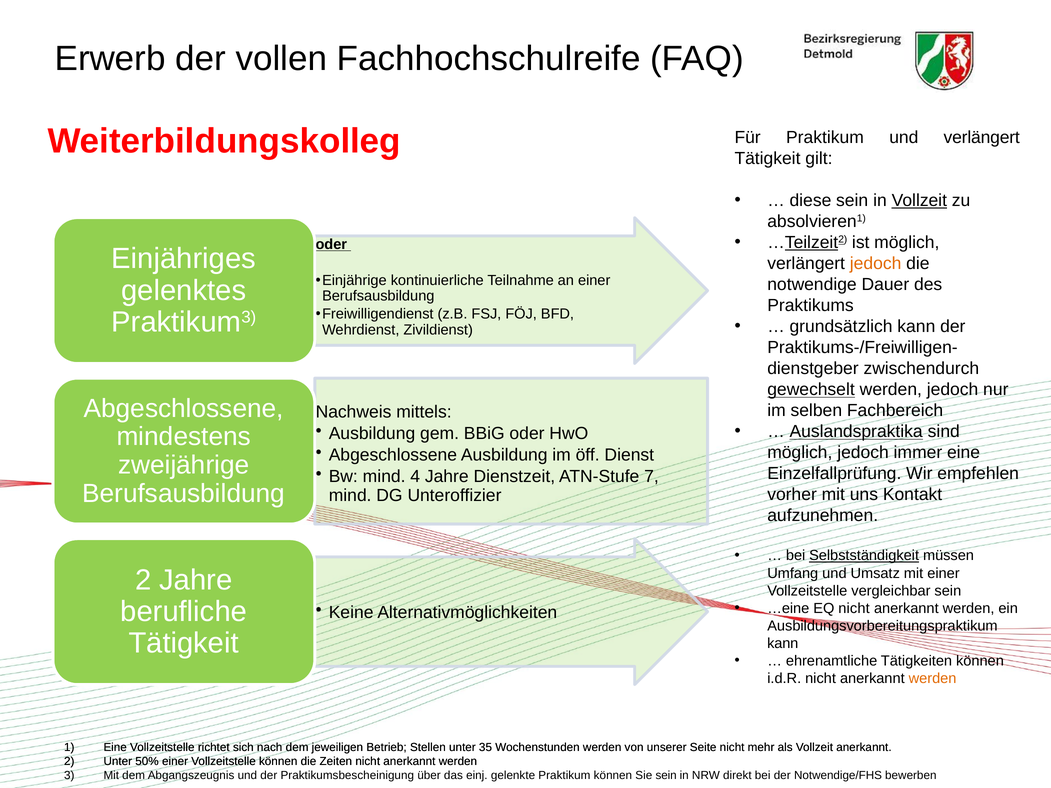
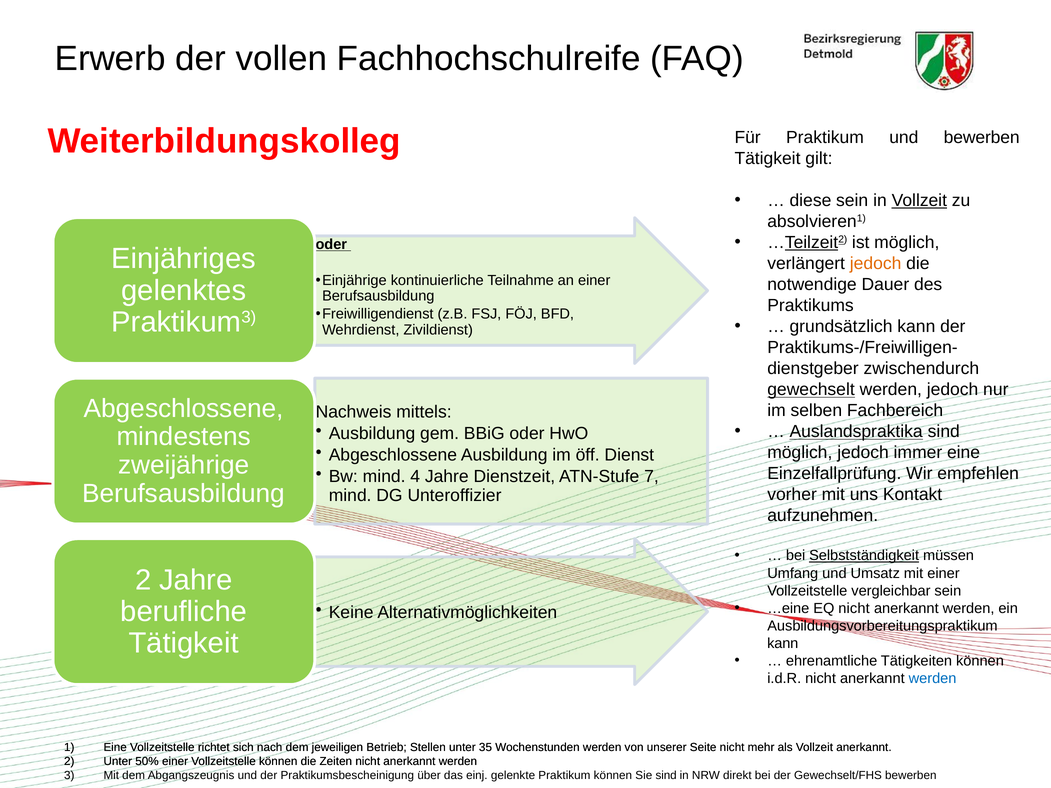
und verlängert: verlängert -> bewerben
werden at (933, 679) colour: orange -> blue
Sie sein: sein -> sind
Notwendige/FHS: Notwendige/FHS -> Gewechselt/FHS
